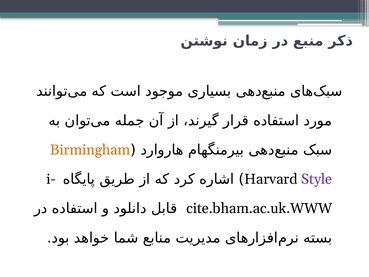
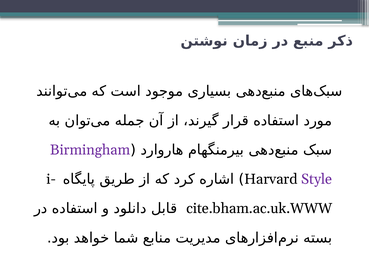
Birmingham colour: orange -> purple
